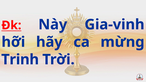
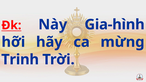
Gia-vinh: Gia-vinh -> Gia-hình
